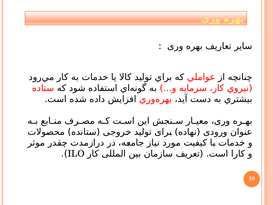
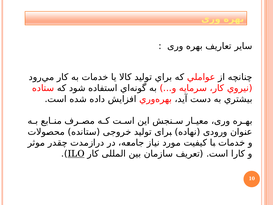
ILO underline: none -> present
